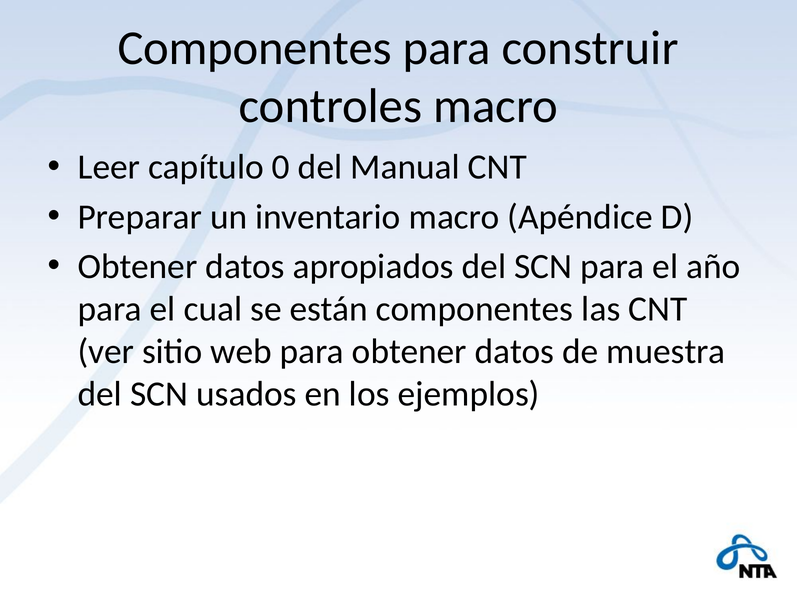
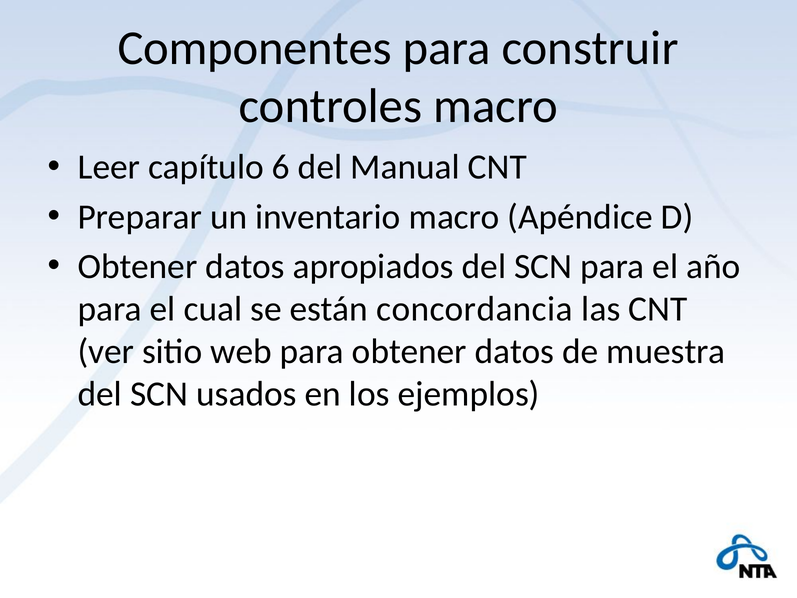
0: 0 -> 6
están componentes: componentes -> concordancia
